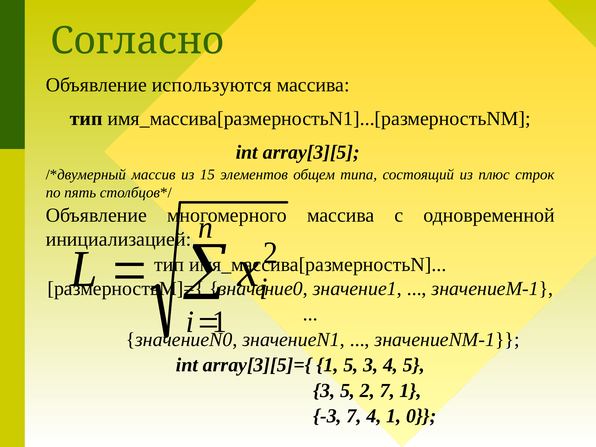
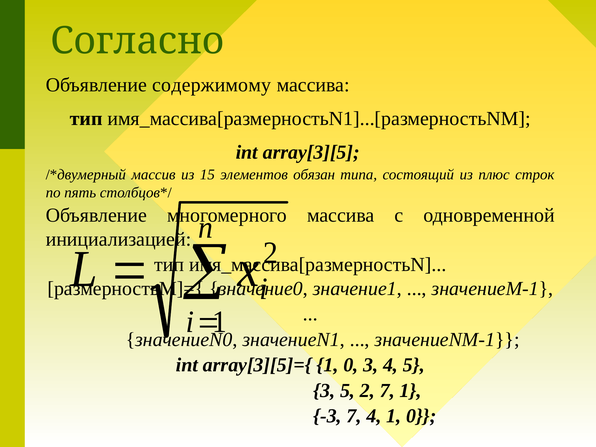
используются: используются -> содержимому
общем: общем -> обязан
array[3][5]={ 1 5: 5 -> 0
